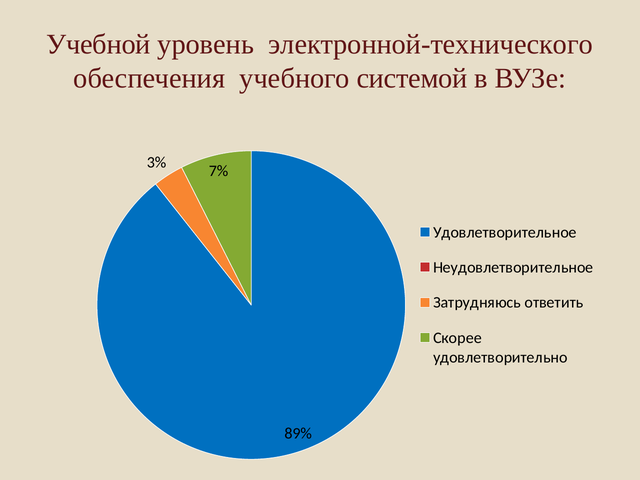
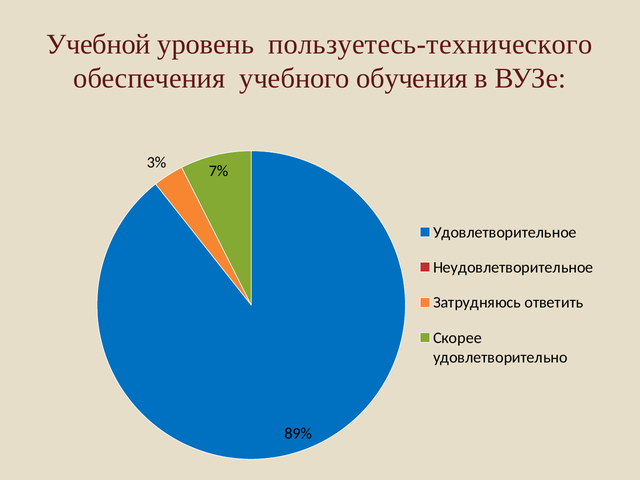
электронной-технического: электронной-технического -> пользуетесь-технического
системой: системой -> обучения
